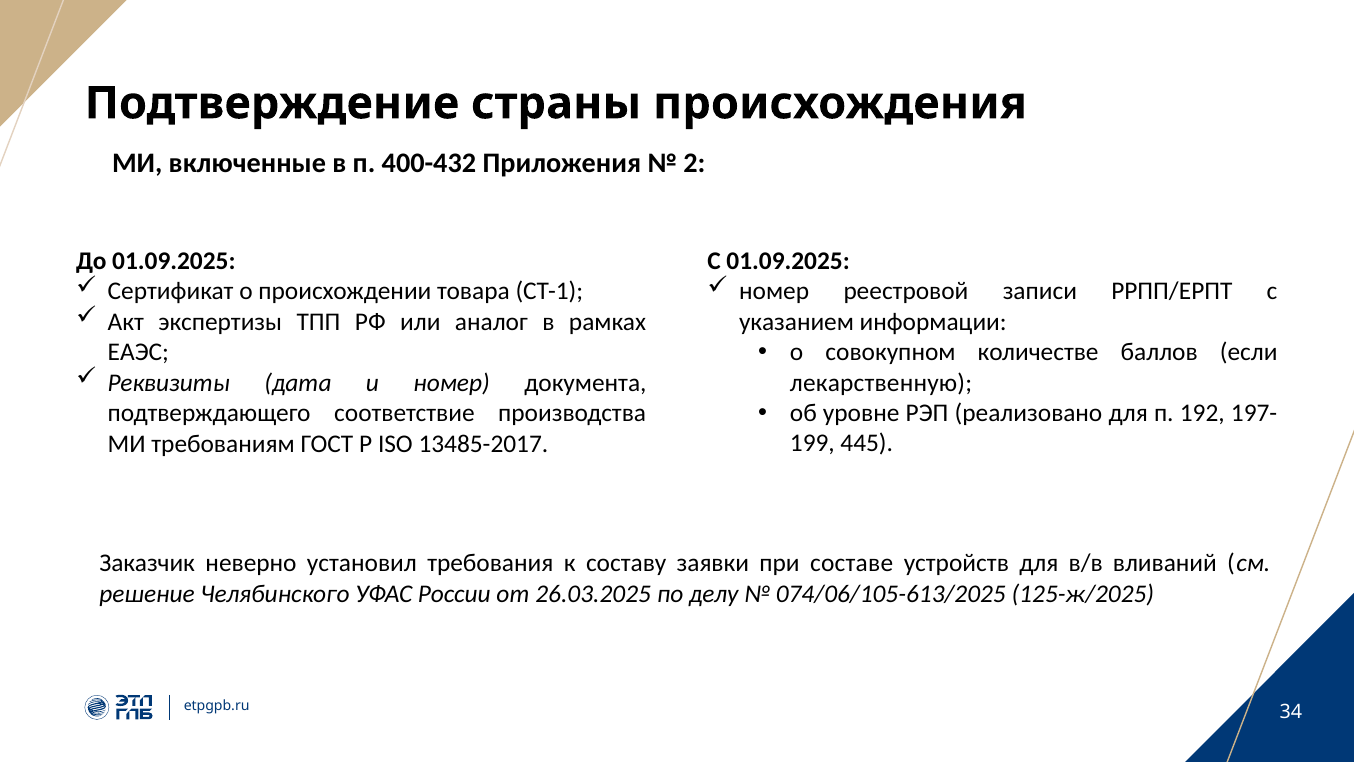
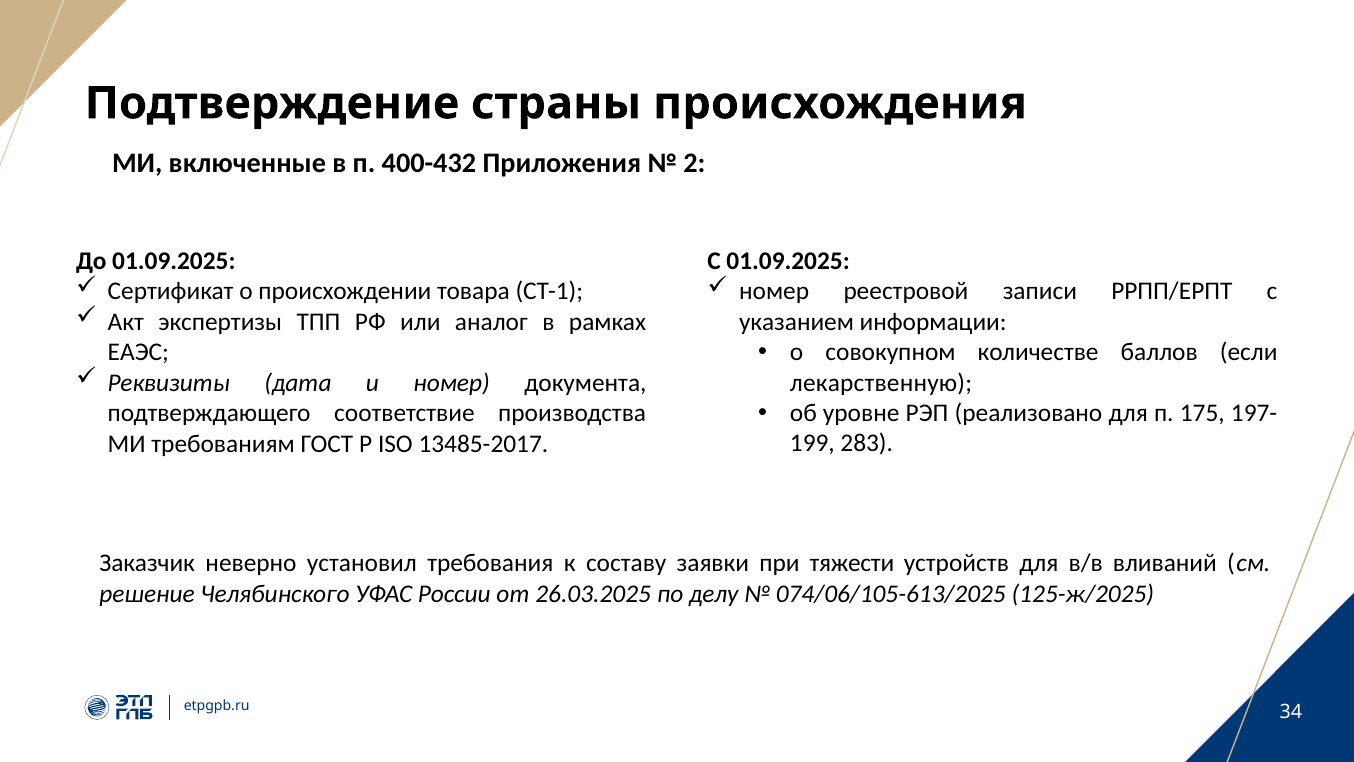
192: 192 -> 175
445: 445 -> 283
составе: составе -> тяжести
